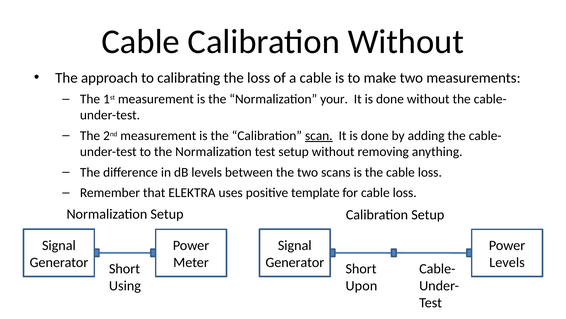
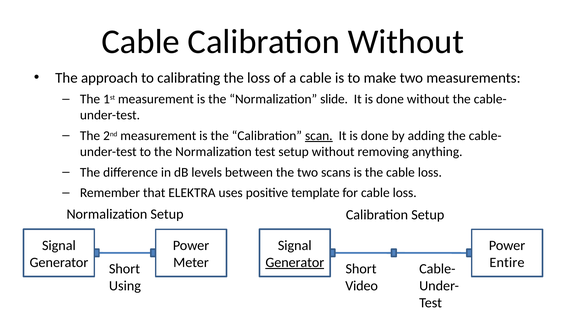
your: your -> slide
Generator at (295, 262) underline: none -> present
Levels at (507, 262): Levels -> Entire
Upon: Upon -> Video
